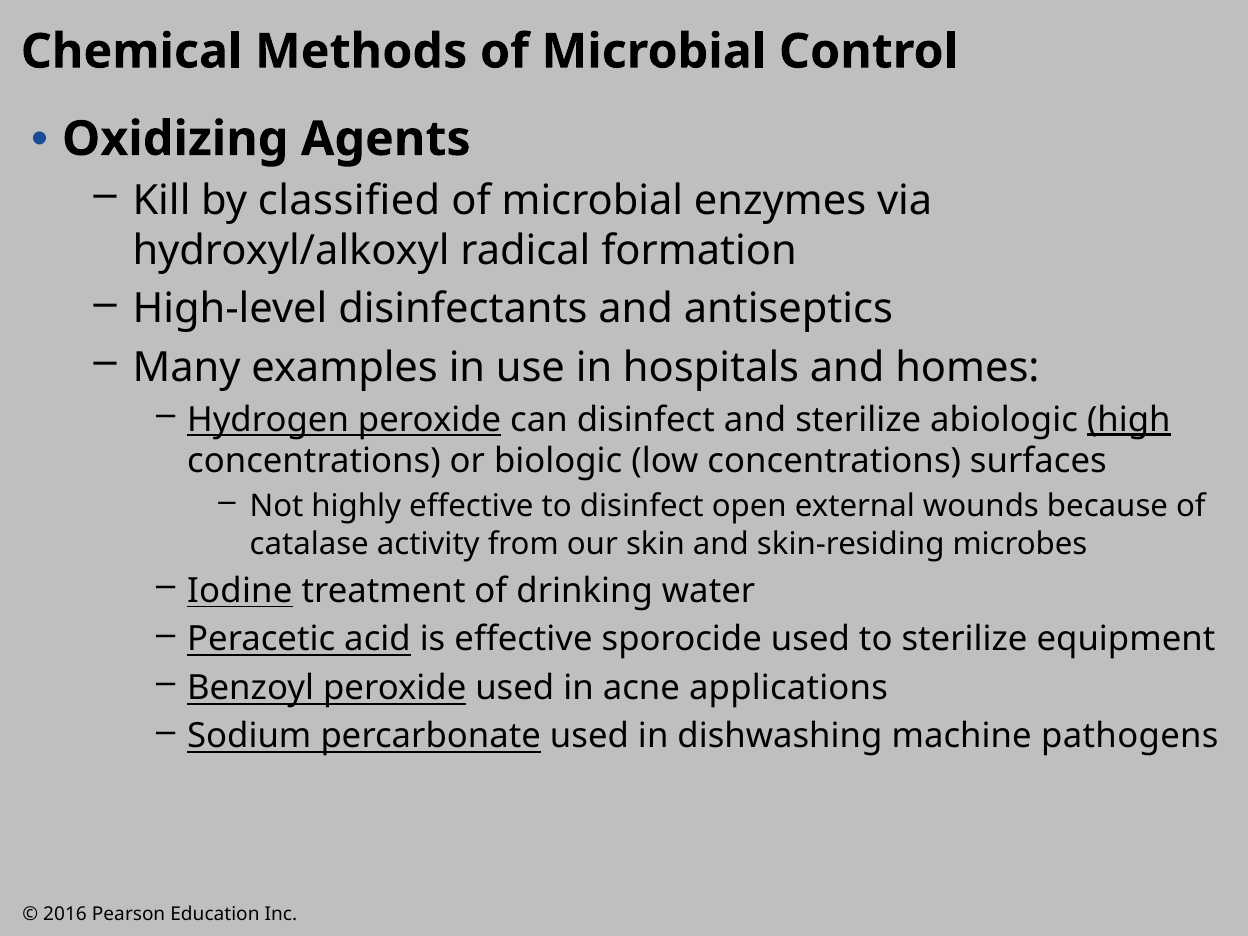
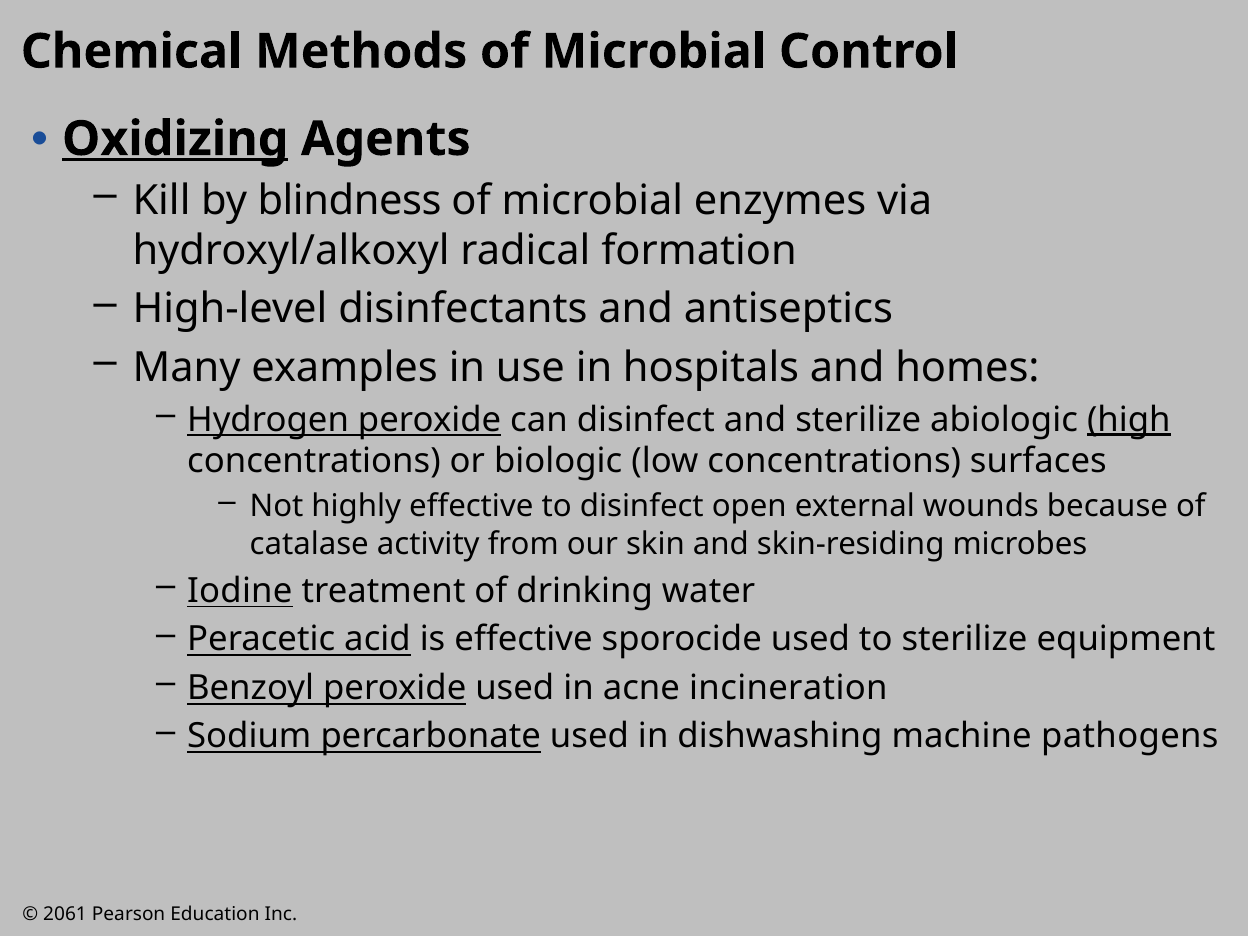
Oxidizing underline: none -> present
classified: classified -> blindness
applications: applications -> incineration
2016: 2016 -> 2061
